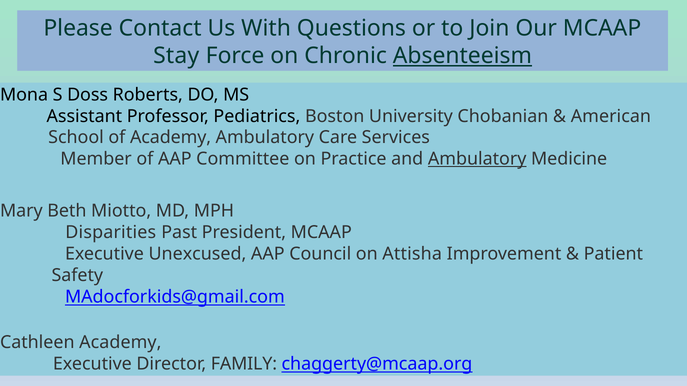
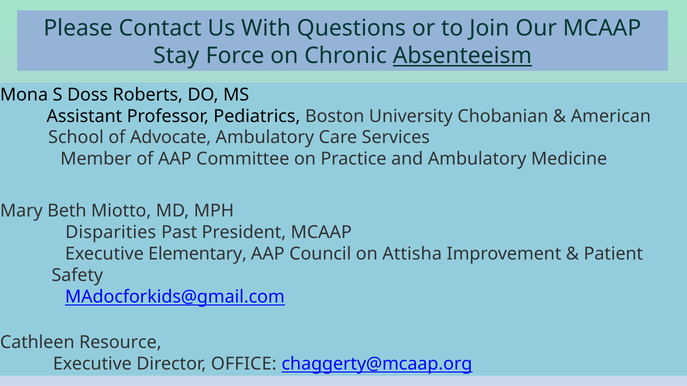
of Academy: Academy -> Advocate
Ambulatory at (477, 159) underline: present -> none
Unexcused: Unexcused -> Elementary
Cathleen Academy: Academy -> Resource
FAMILY: FAMILY -> OFFICE
